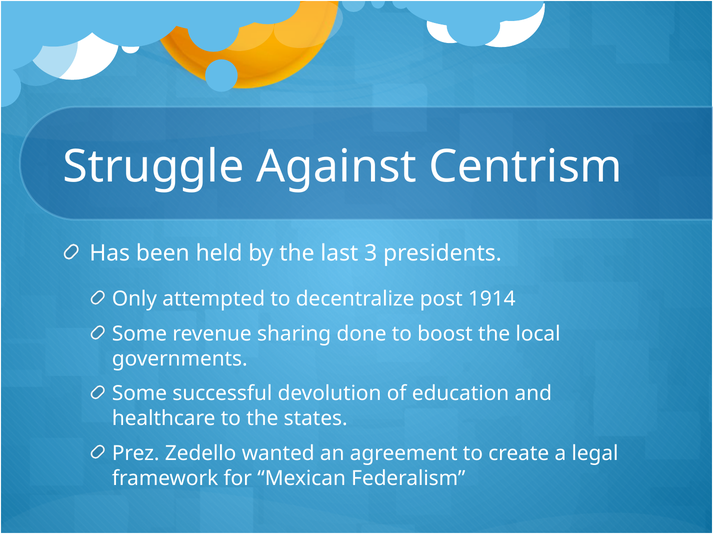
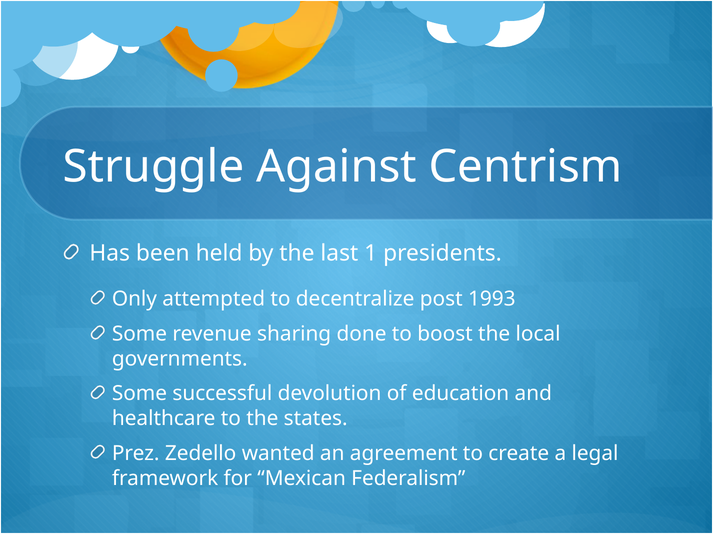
3: 3 -> 1
1914: 1914 -> 1993
